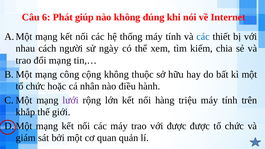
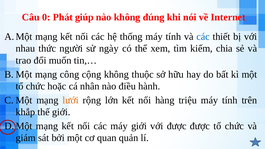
6: 6 -> 0
cách: cách -> thức
đổi mạng: mạng -> muốn
lưới colour: purple -> orange
máy trao: trao -> giới
